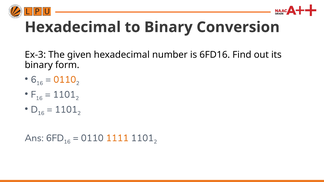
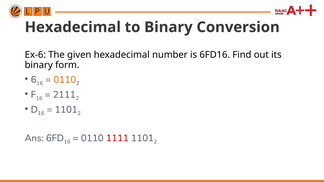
Ex-3: Ex-3 -> Ex-6
1101 at (64, 95): 1101 -> 2111
1111 colour: orange -> red
